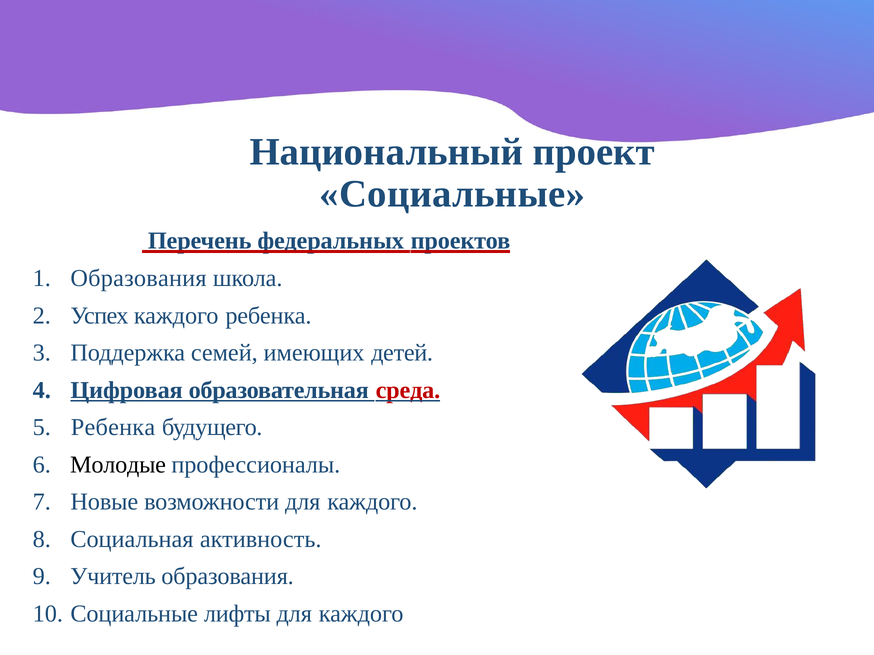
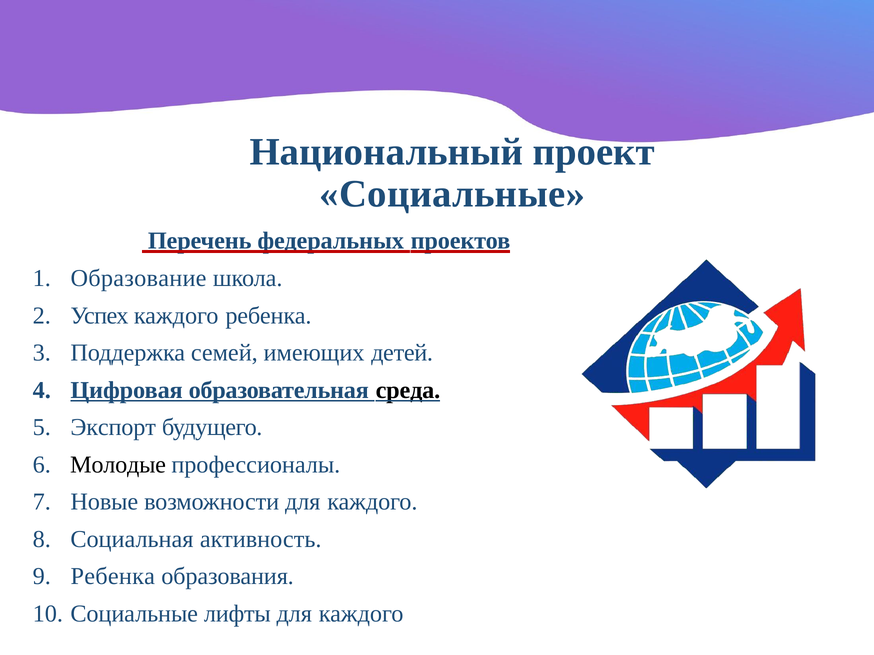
Образования at (139, 278): Образования -> Образование
среда colour: red -> black
Ребенка at (113, 428): Ребенка -> Экспорт
Учитель at (113, 577): Учитель -> Ребенка
